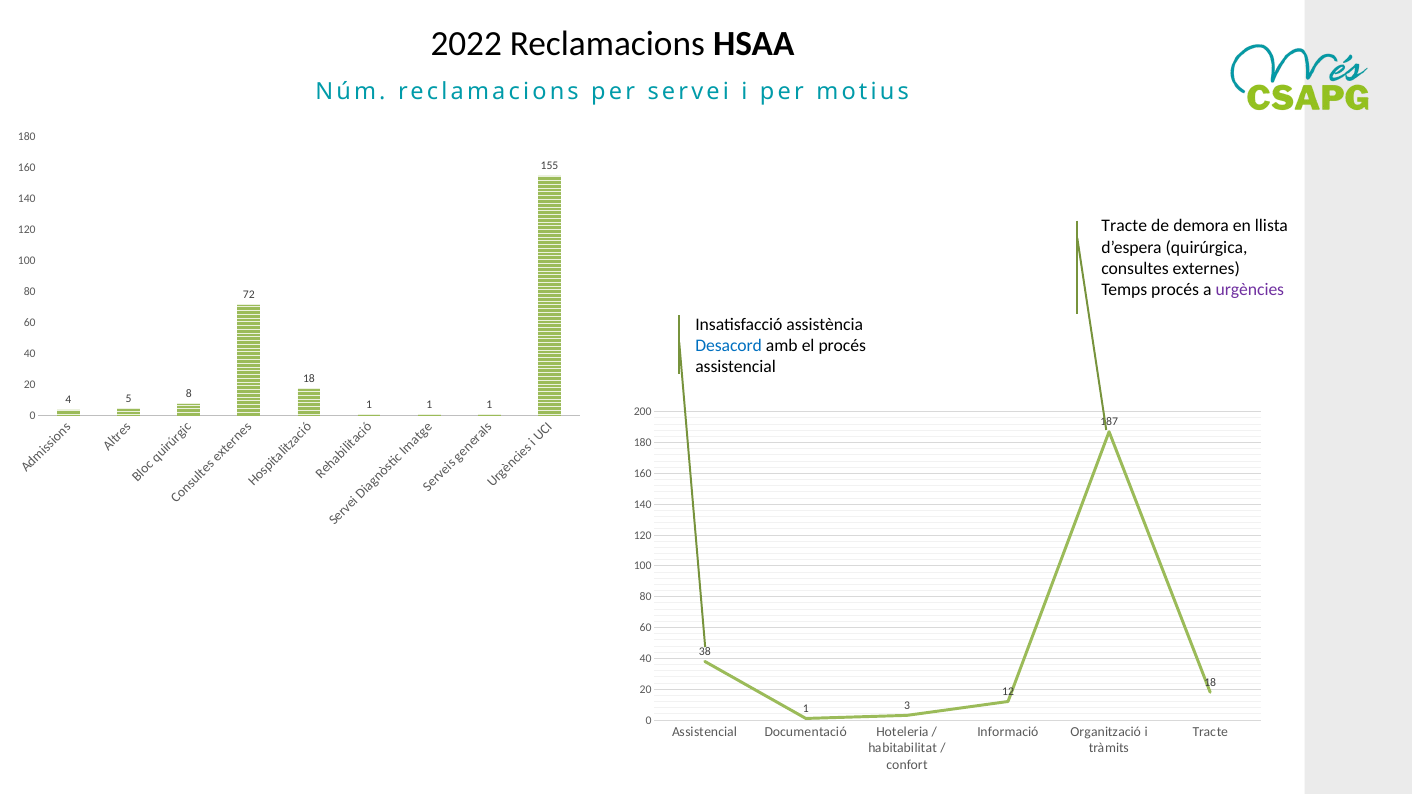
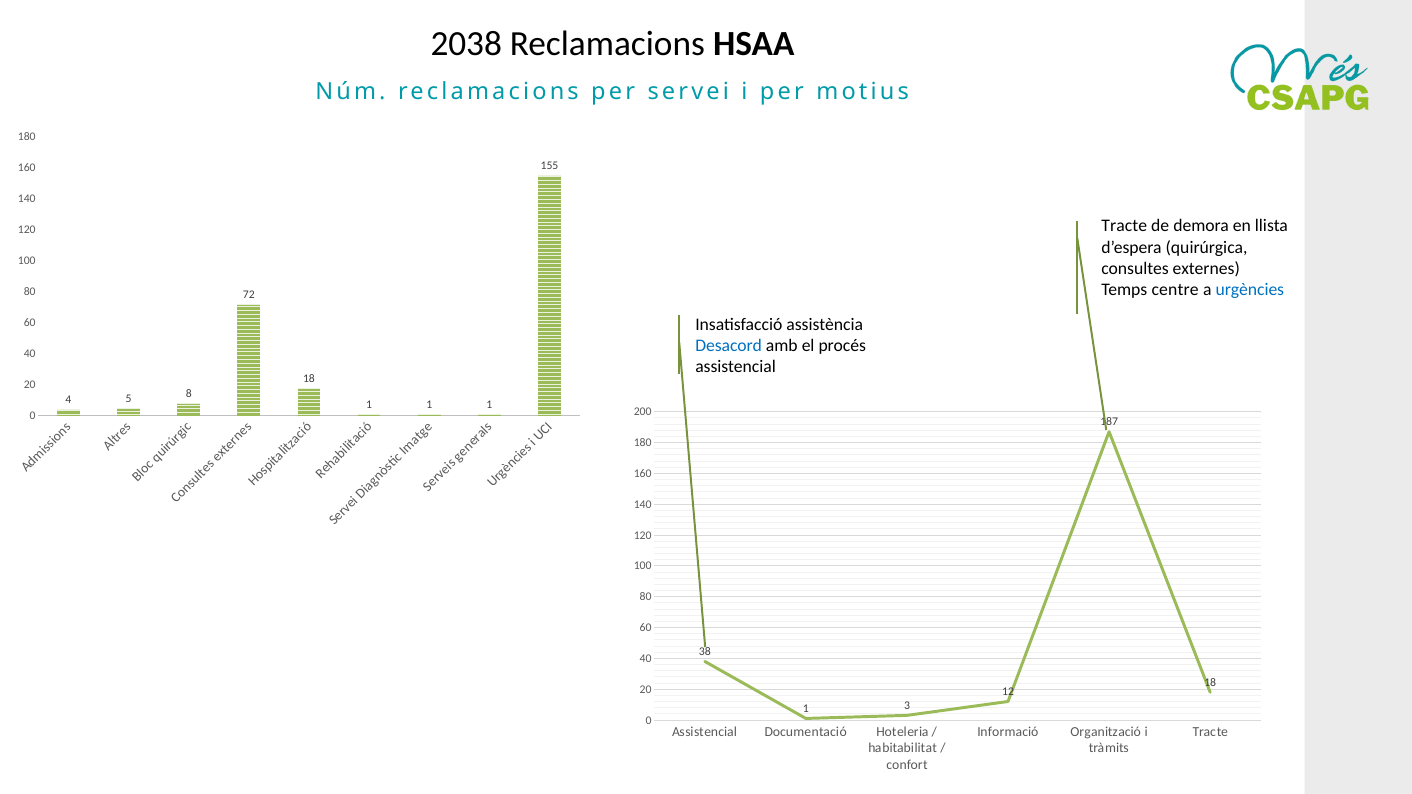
2022: 2022 -> 2038
Temps procés: procés -> centre
urgències colour: purple -> blue
